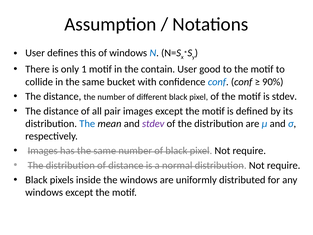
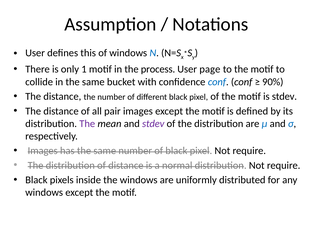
contain: contain -> process
good: good -> page
The at (87, 123) colour: blue -> purple
